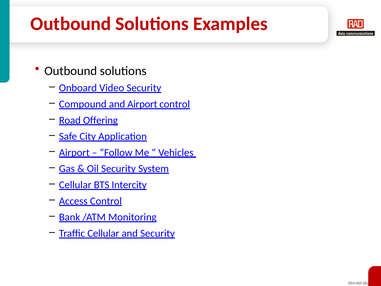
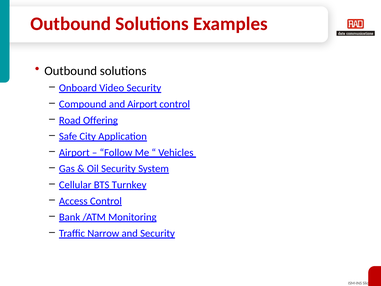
Intercity: Intercity -> Turnkey
Traffic Cellular: Cellular -> Narrow
